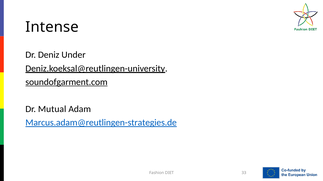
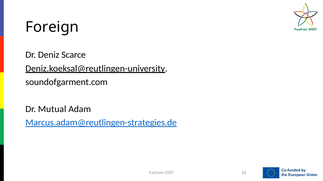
Intense: Intense -> Foreign
Under: Under -> Scarce
soundofgarment.com underline: present -> none
